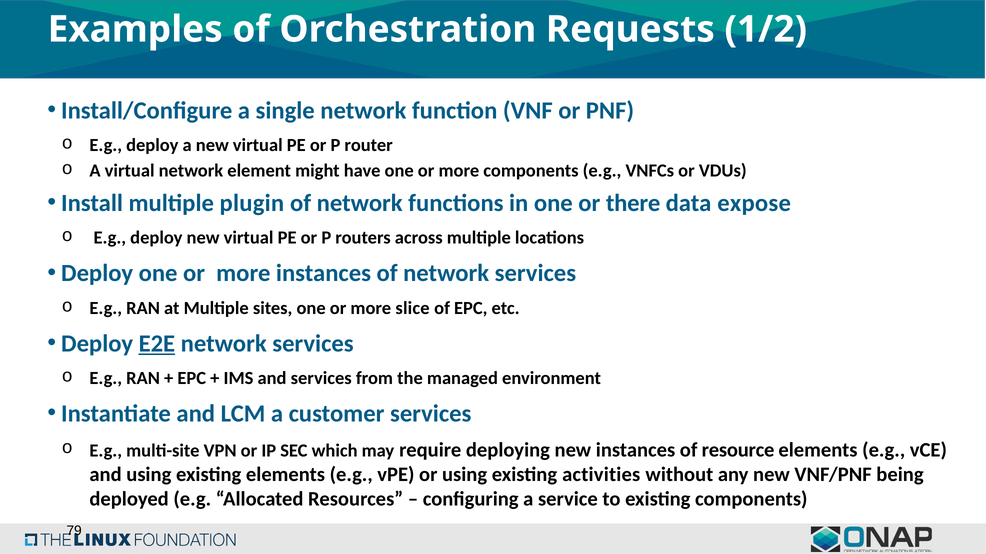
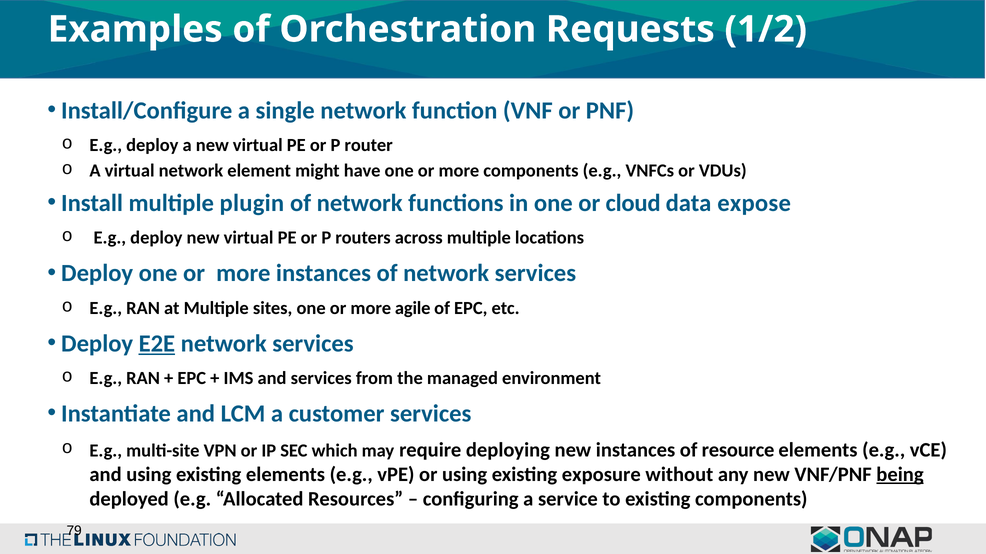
there: there -> cloud
slice: slice -> agile
activities: activities -> exposure
being underline: none -> present
